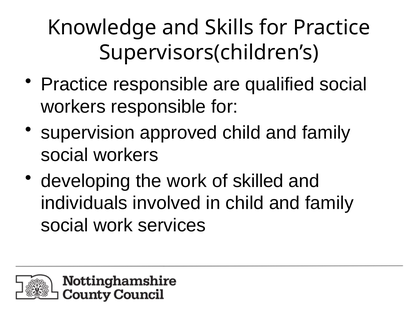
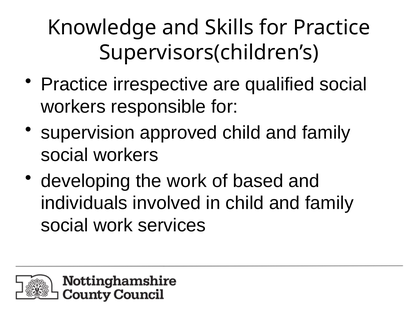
Practice responsible: responsible -> irrespective
skilled: skilled -> based
